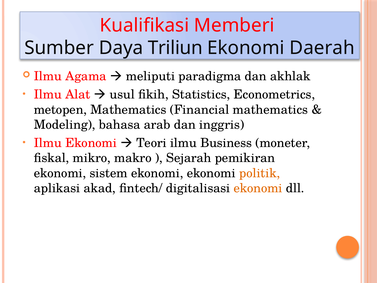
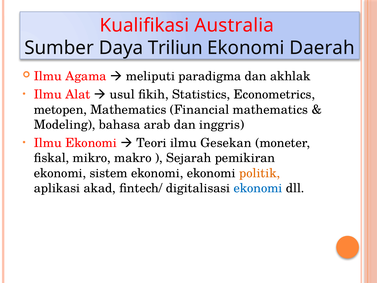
Memberi: Memberi -> Australia
Business: Business -> Gesekan
ekonomi at (258, 188) colour: orange -> blue
